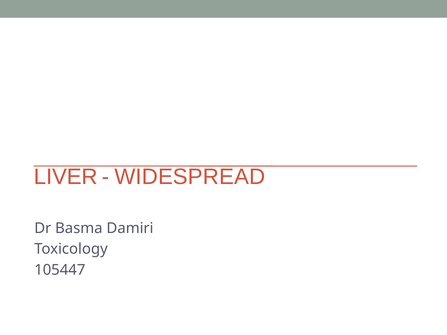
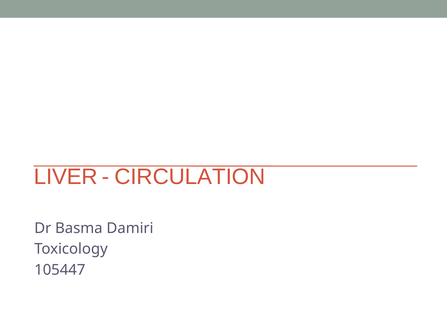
WIDESPREAD: WIDESPREAD -> CIRCULATION
